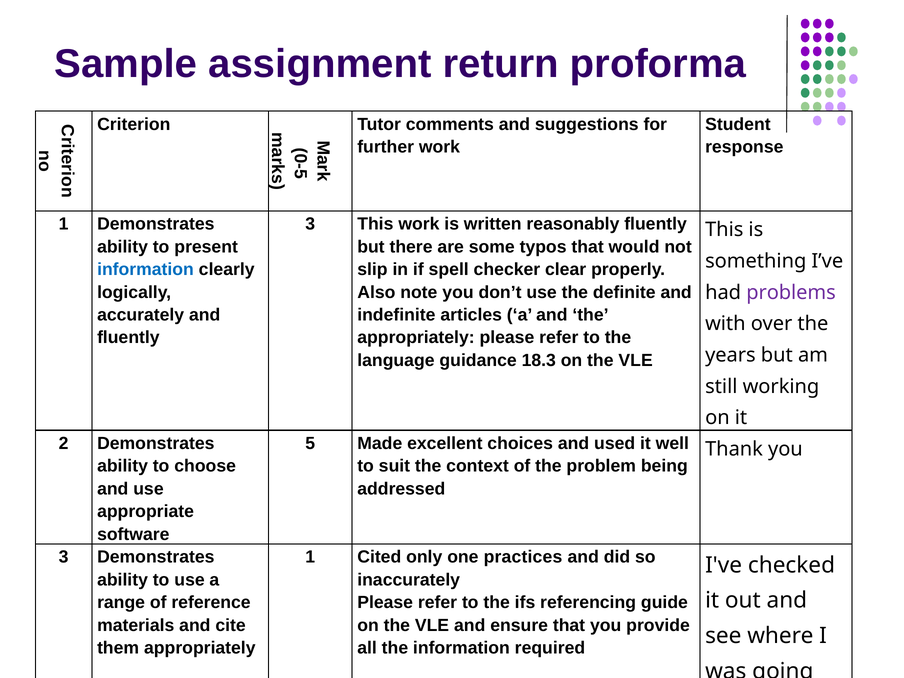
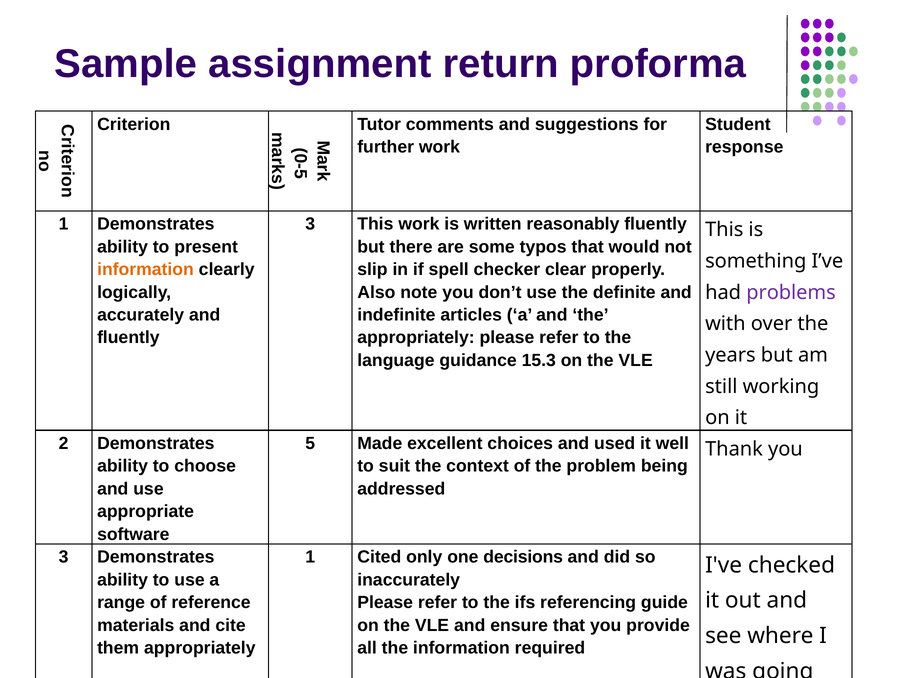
information at (145, 270) colour: blue -> orange
18.3: 18.3 -> 15.3
practices: practices -> decisions
